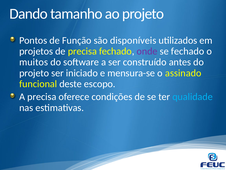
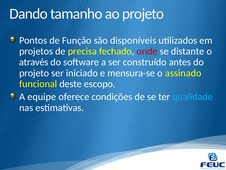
onde colour: purple -> red
se fechado: fechado -> distante
muitos: muitos -> através
A precisa: precisa -> equipe
